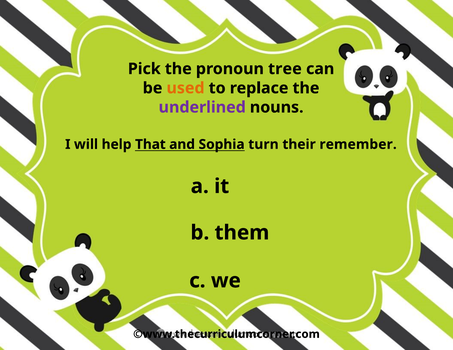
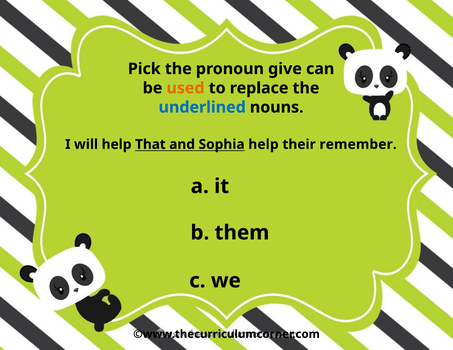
tree: tree -> give
underlined colour: purple -> blue
Sophia turn: turn -> help
